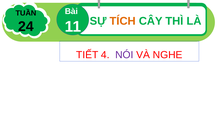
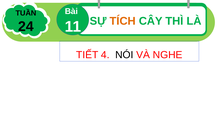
NÓI colour: purple -> black
